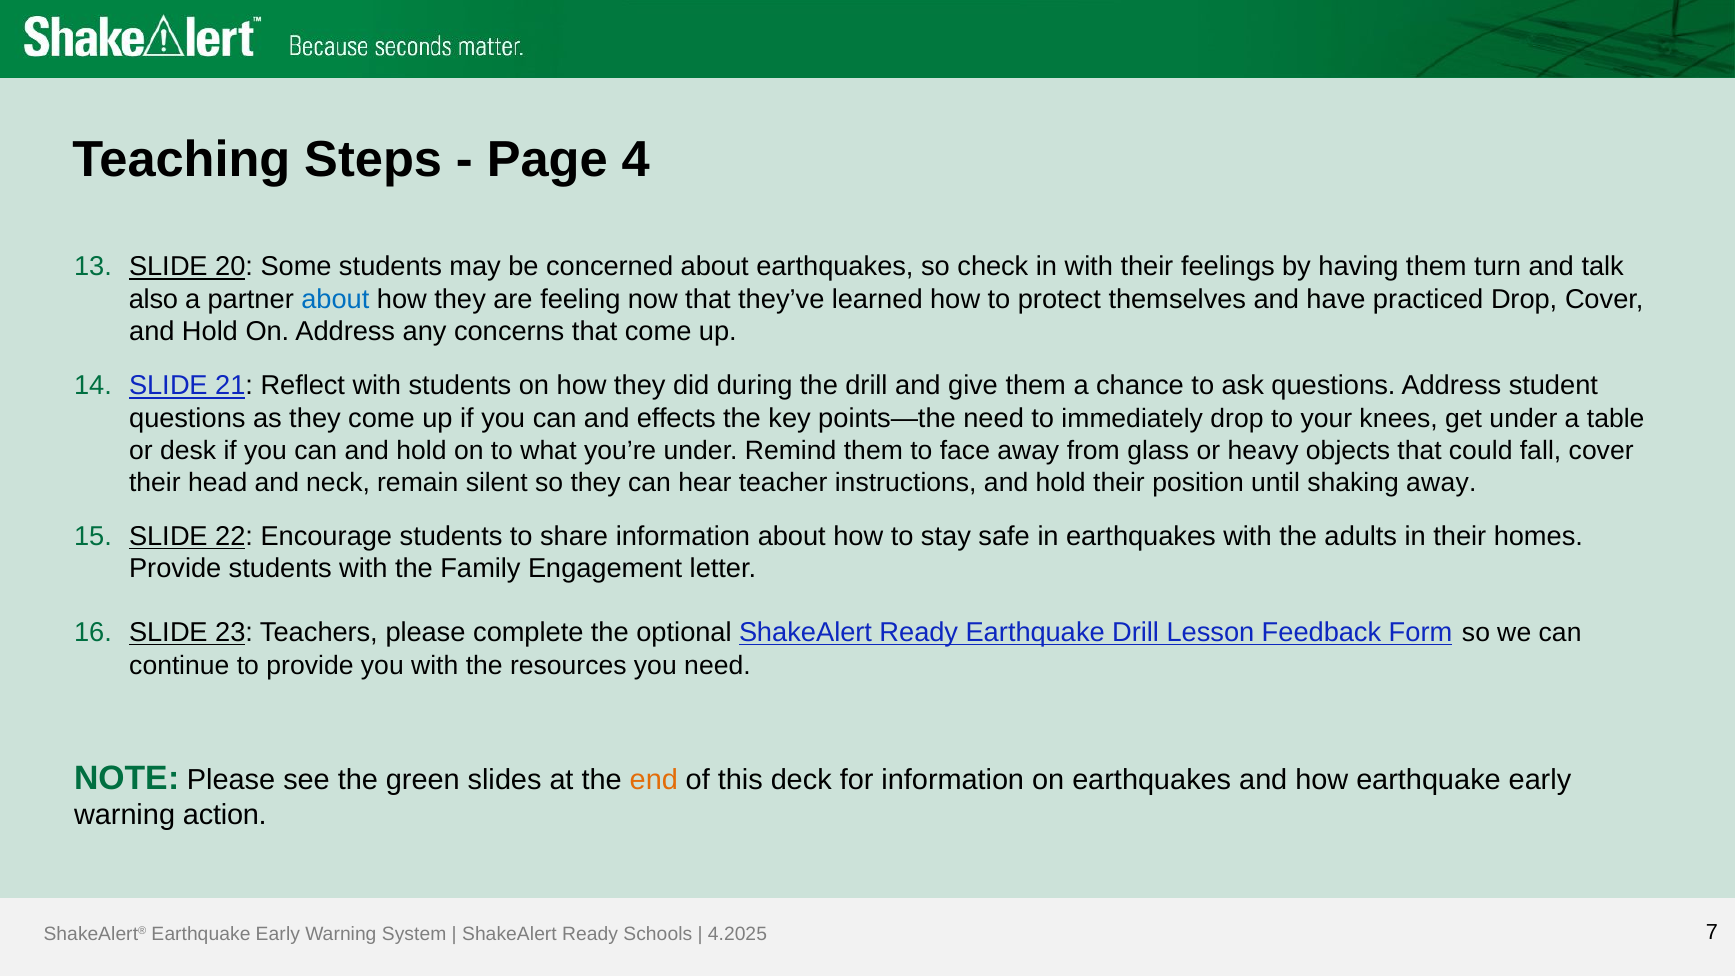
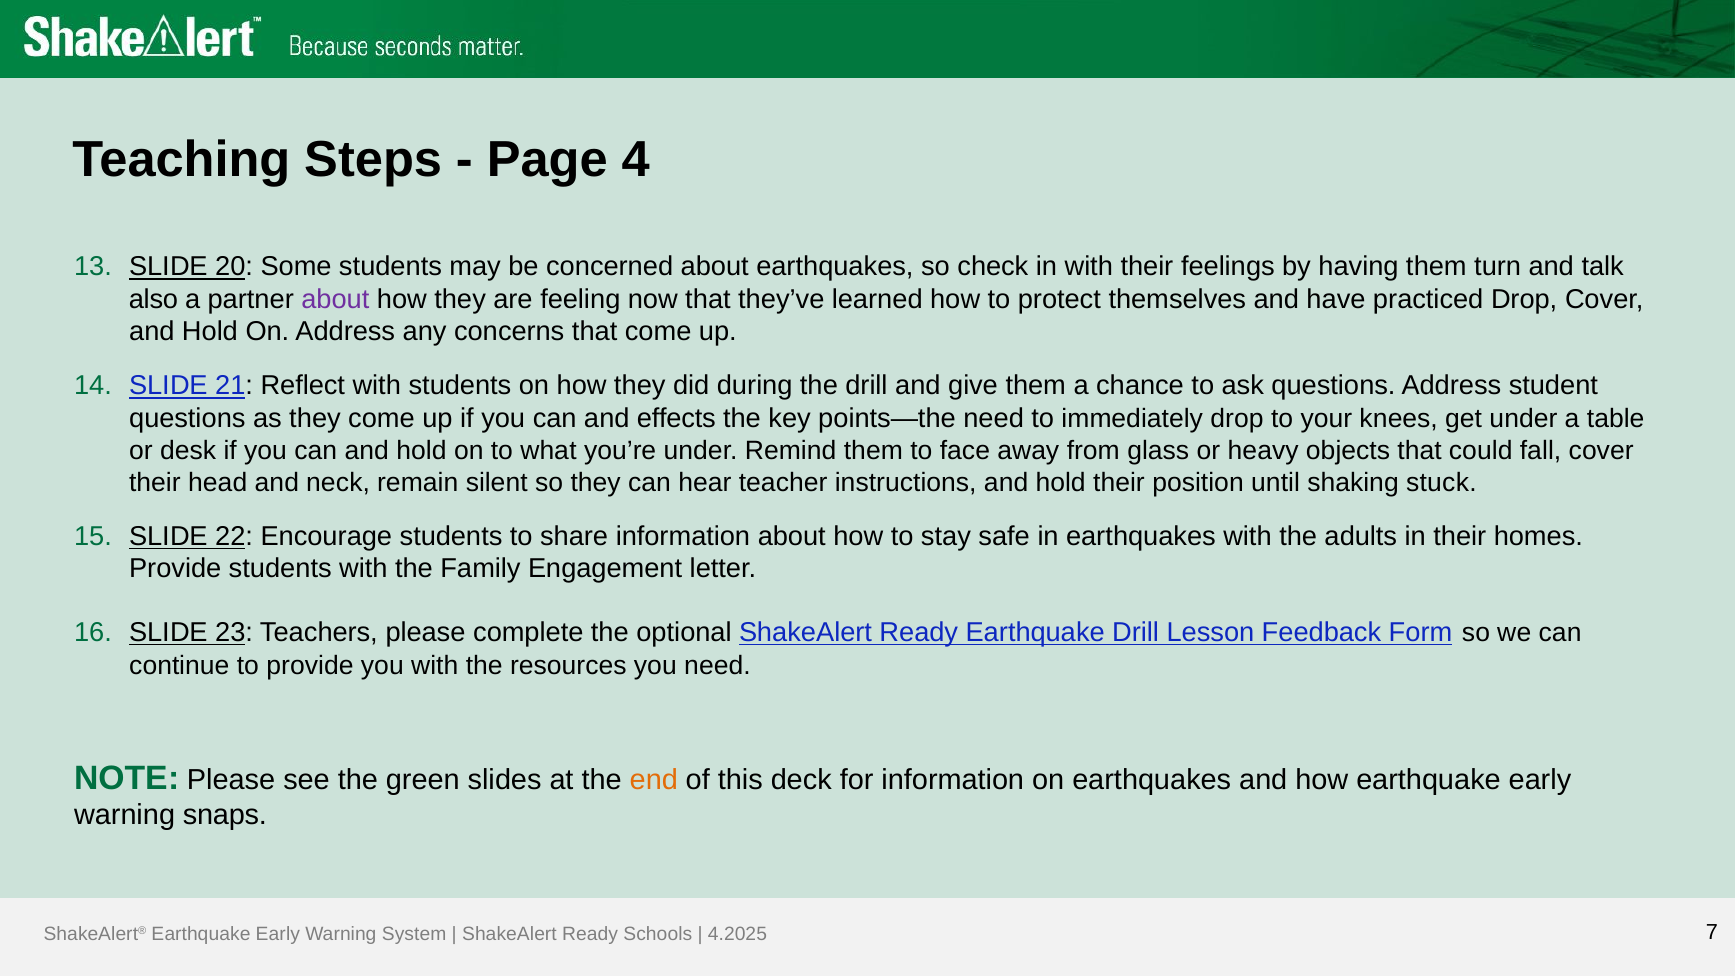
about at (335, 299) colour: blue -> purple
shaking away: away -> stuck
action: action -> snaps
